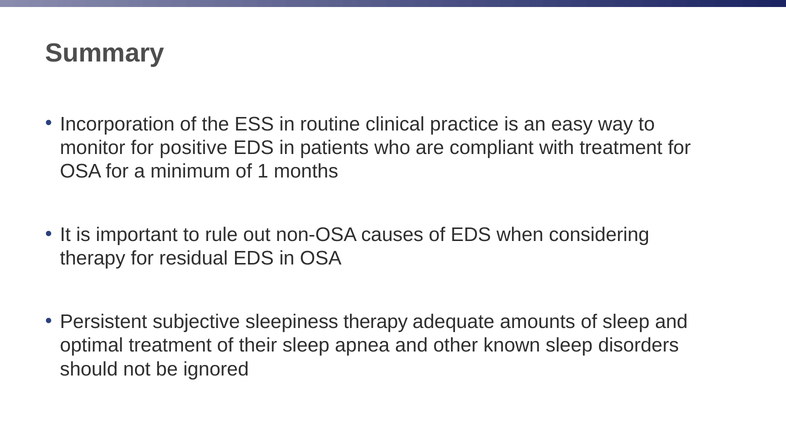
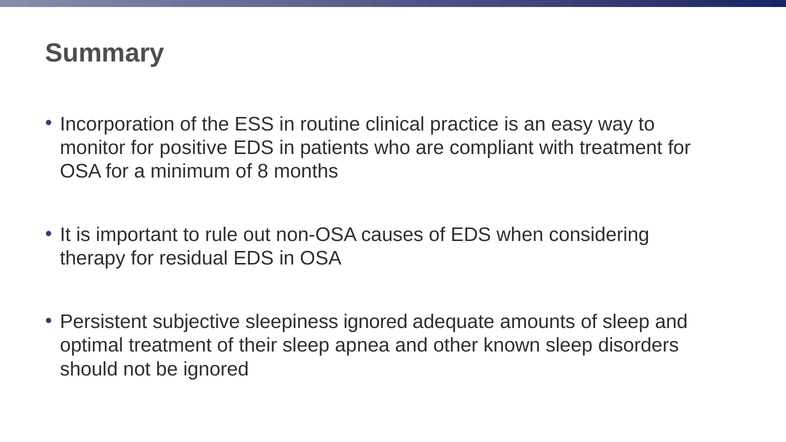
1: 1 -> 8
sleepiness therapy: therapy -> ignored
